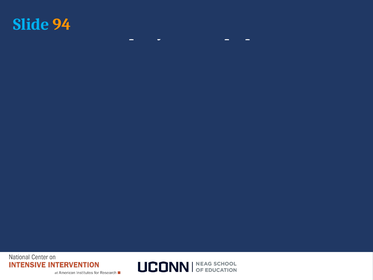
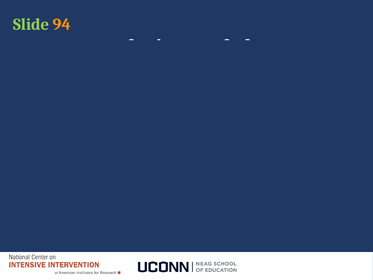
Slide colour: light blue -> light green
